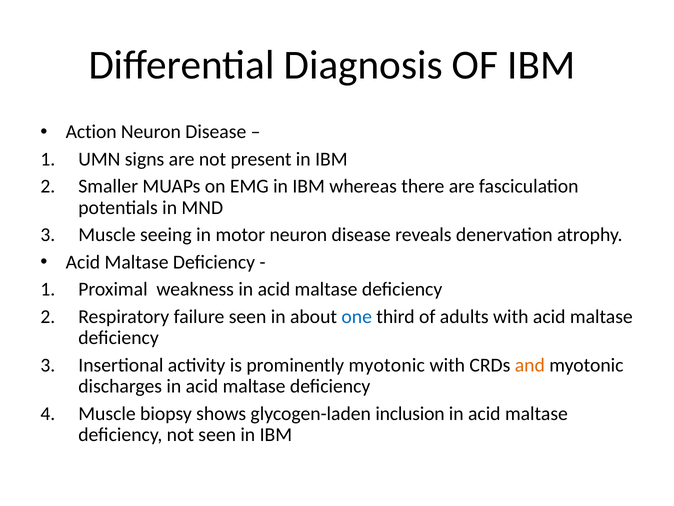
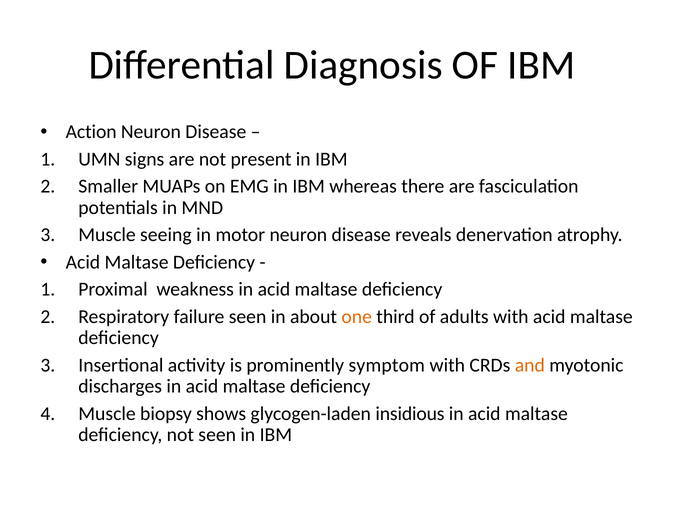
one colour: blue -> orange
prominently myotonic: myotonic -> symptom
inclusion: inclusion -> insidious
